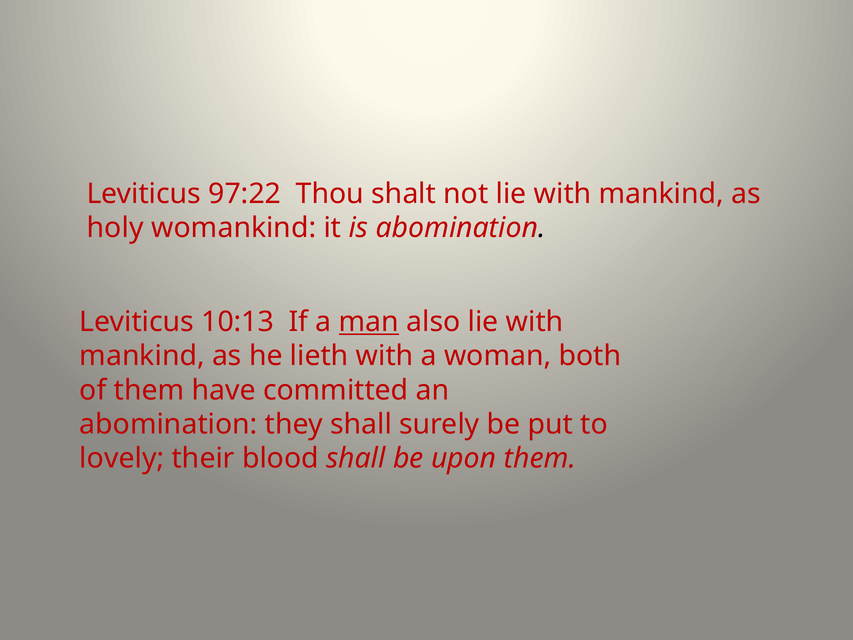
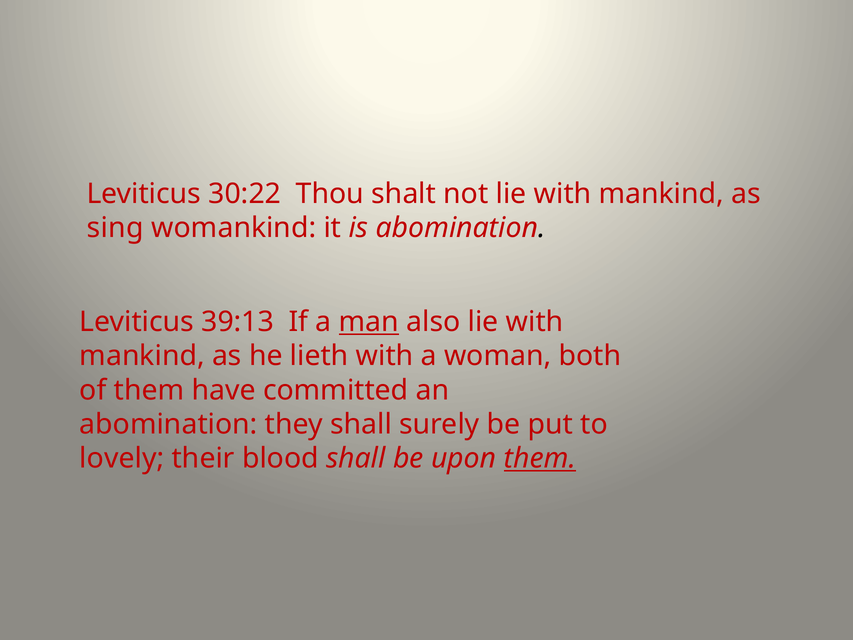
97:22: 97:22 -> 30:22
holy: holy -> sing
10:13: 10:13 -> 39:13
them at (540, 458) underline: none -> present
